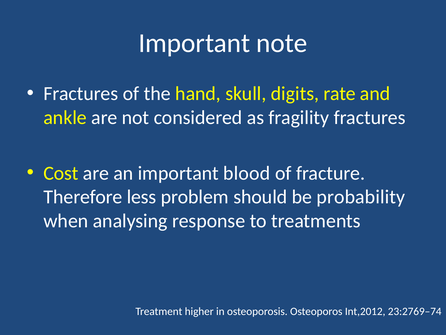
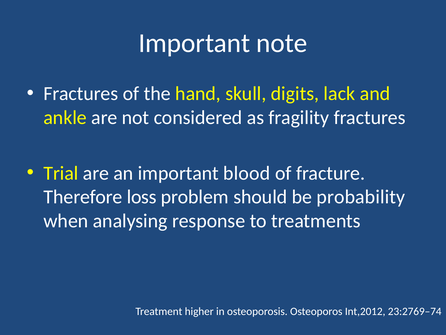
rate: rate -> lack
Cost: Cost -> Trial
less: less -> loss
